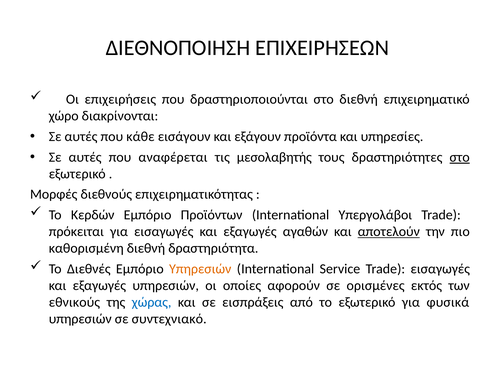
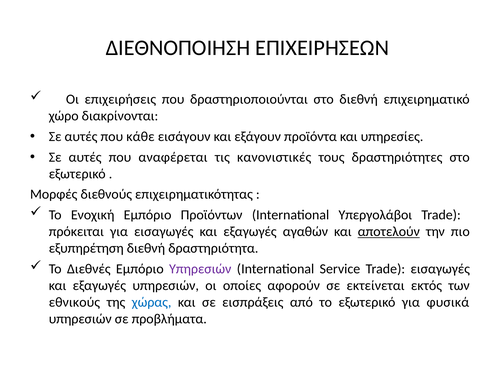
μεσολαβητής: μεσολαβητής -> κανονιστικές
στο at (460, 157) underline: present -> none
Κερδών: Κερδών -> Ενοχική
καθορισμένη: καθορισμένη -> εξυπηρέτηση
Υπηρεσιών at (200, 269) colour: orange -> purple
ορισμένες: ορισμένες -> εκτείνεται
συντεχνιακό: συντεχνιακό -> προβλήματα
